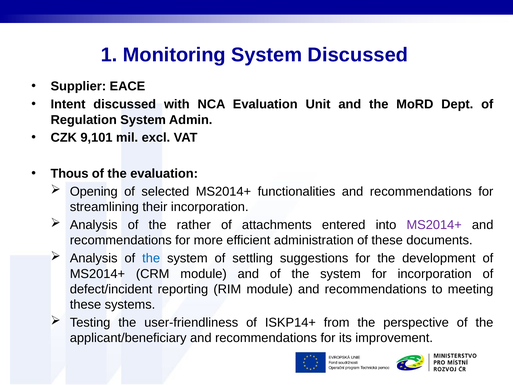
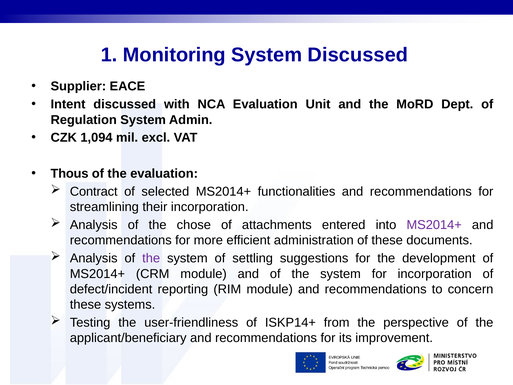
9,101: 9,101 -> 1,094
Opening: Opening -> Contract
rather: rather -> chose
the at (151, 258) colour: blue -> purple
meeting: meeting -> concern
